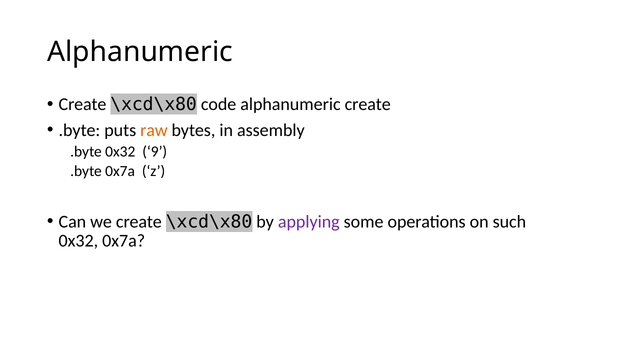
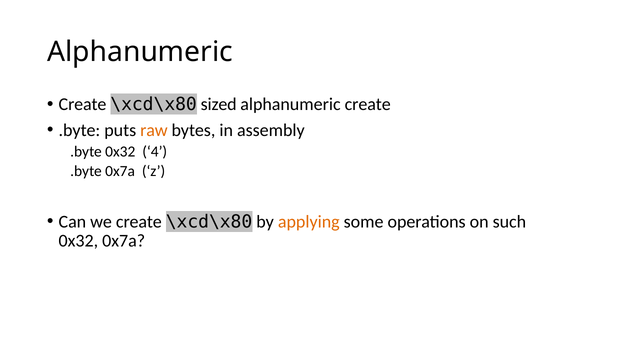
code: code -> sized
9: 9 -> 4
applying colour: purple -> orange
